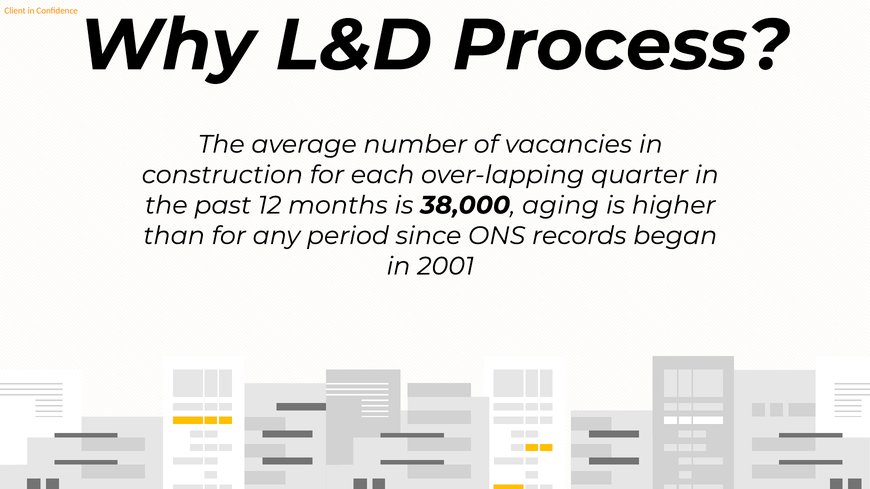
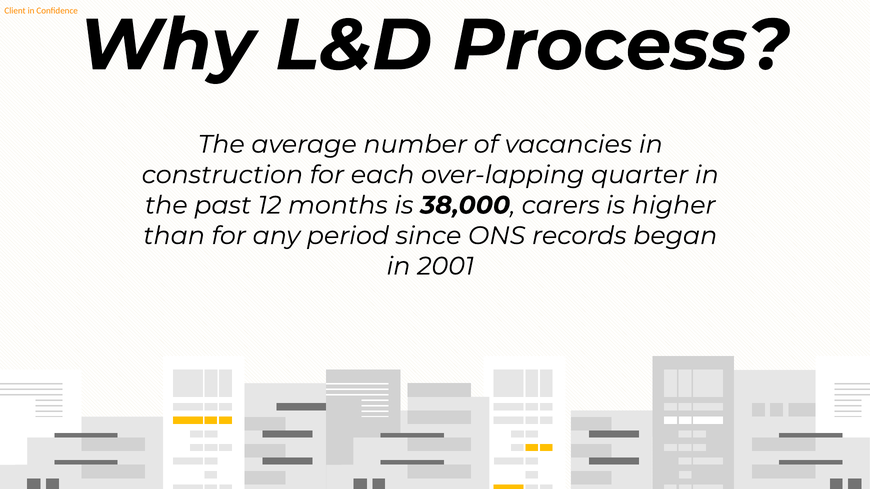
aging: aging -> carers
